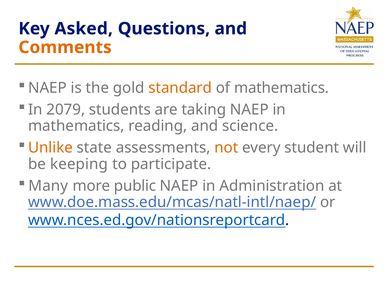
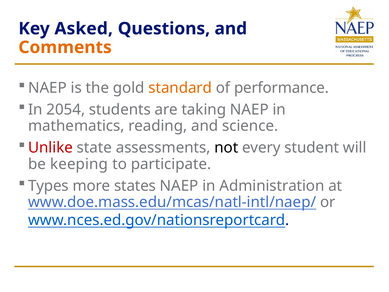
of mathematics: mathematics -> performance
2079: 2079 -> 2054
Unlike colour: orange -> red
not colour: orange -> black
Many: Many -> Types
public: public -> states
